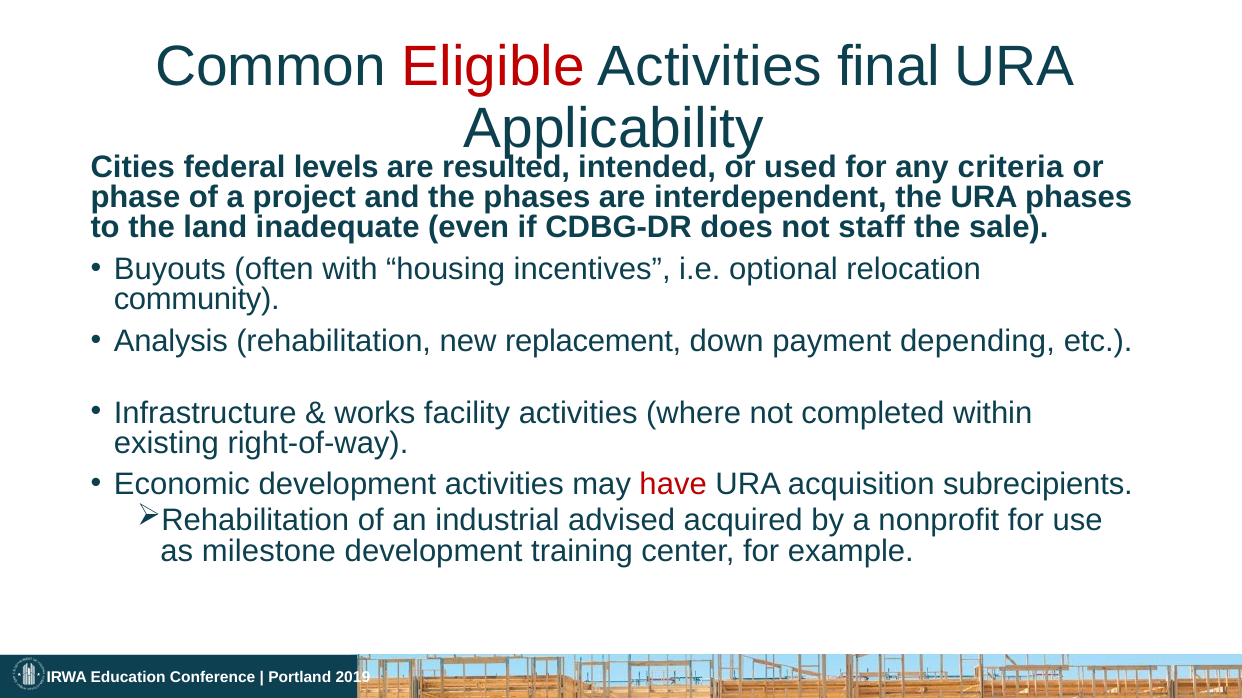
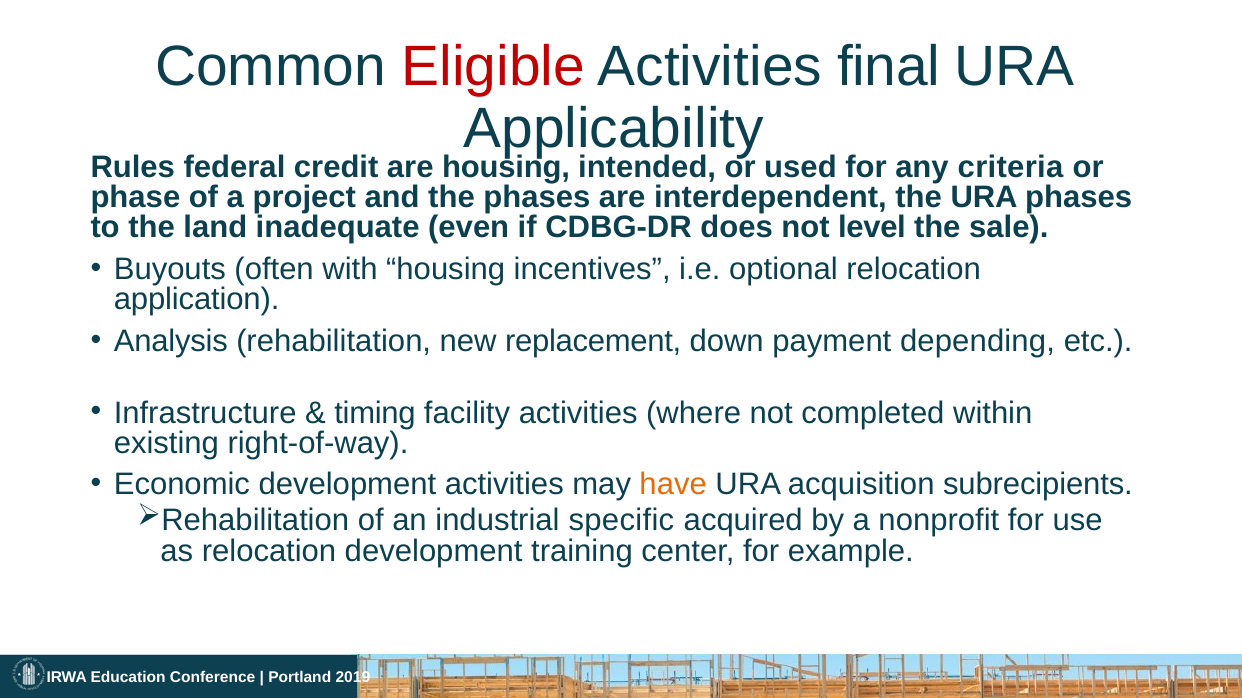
Cities: Cities -> Rules
levels: levels -> credit
are resulted: resulted -> housing
staff: staff -> level
community: community -> application
works: works -> timing
have colour: red -> orange
advised: advised -> specific
as milestone: milestone -> relocation
